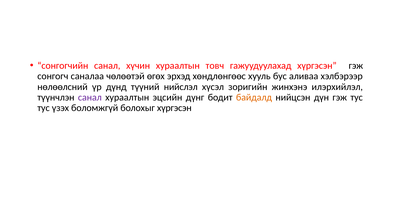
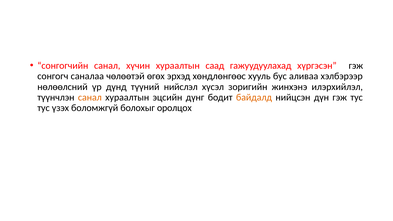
товч: товч -> саад
санал at (90, 97) colour: purple -> orange
болохыг хүргэсэн: хүргэсэн -> оролцох
